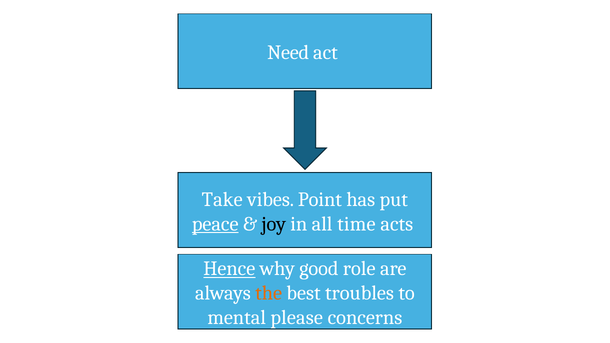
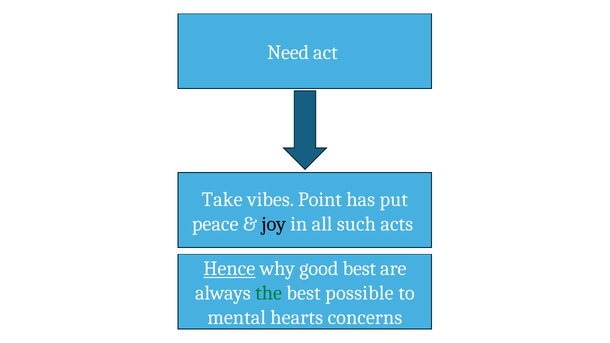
peace underline: present -> none
time: time -> such
good role: role -> best
the colour: orange -> green
troubles: troubles -> possible
please: please -> hearts
